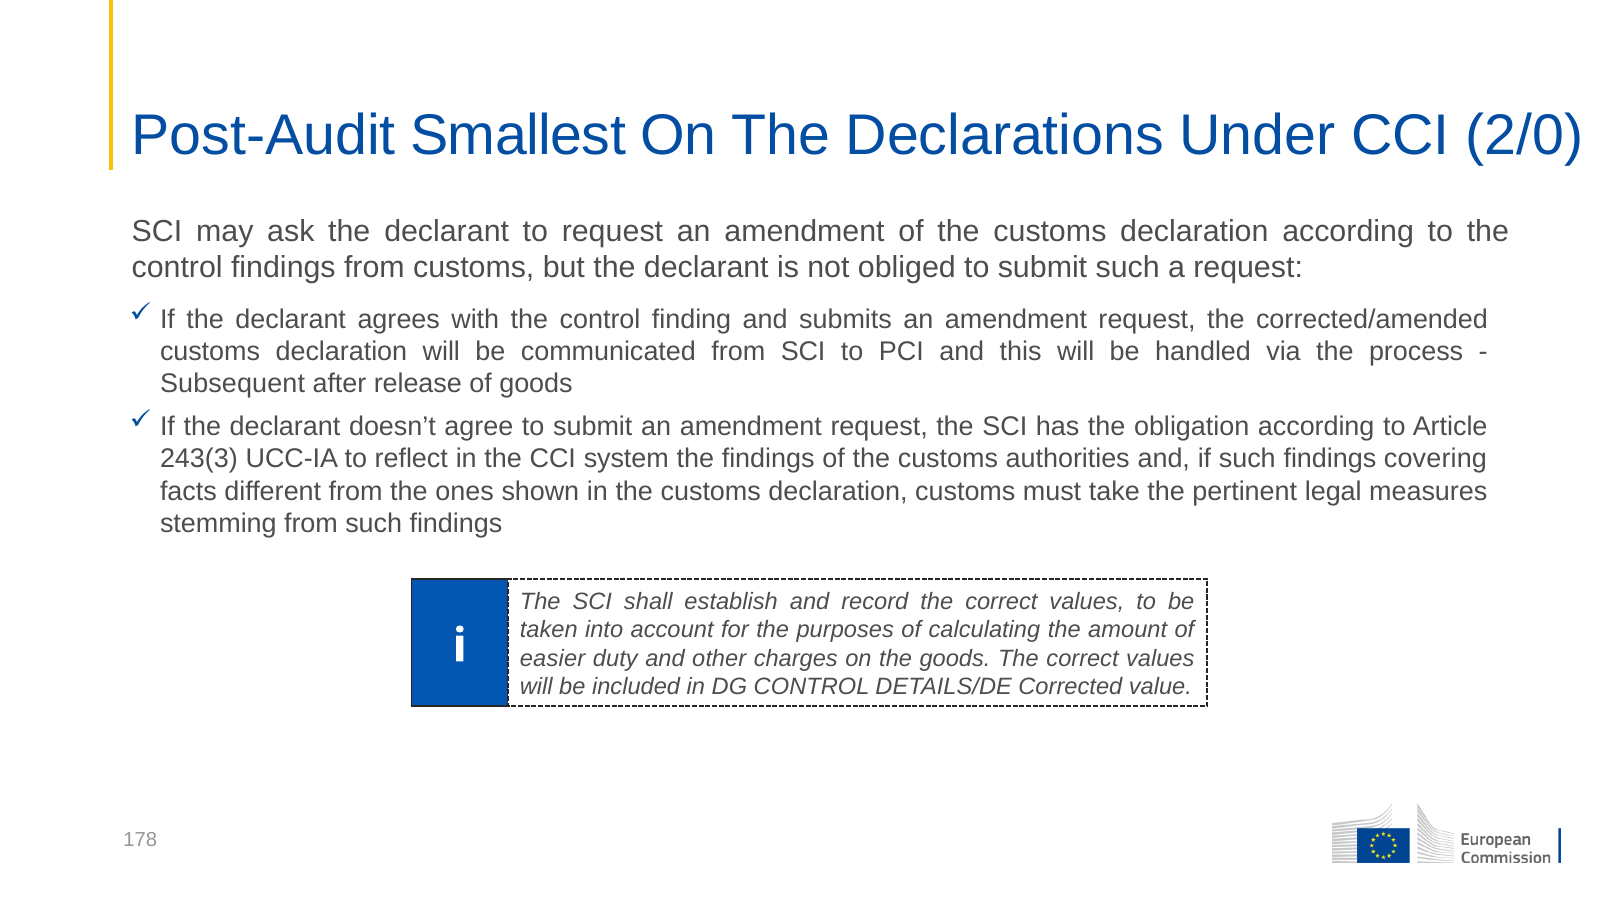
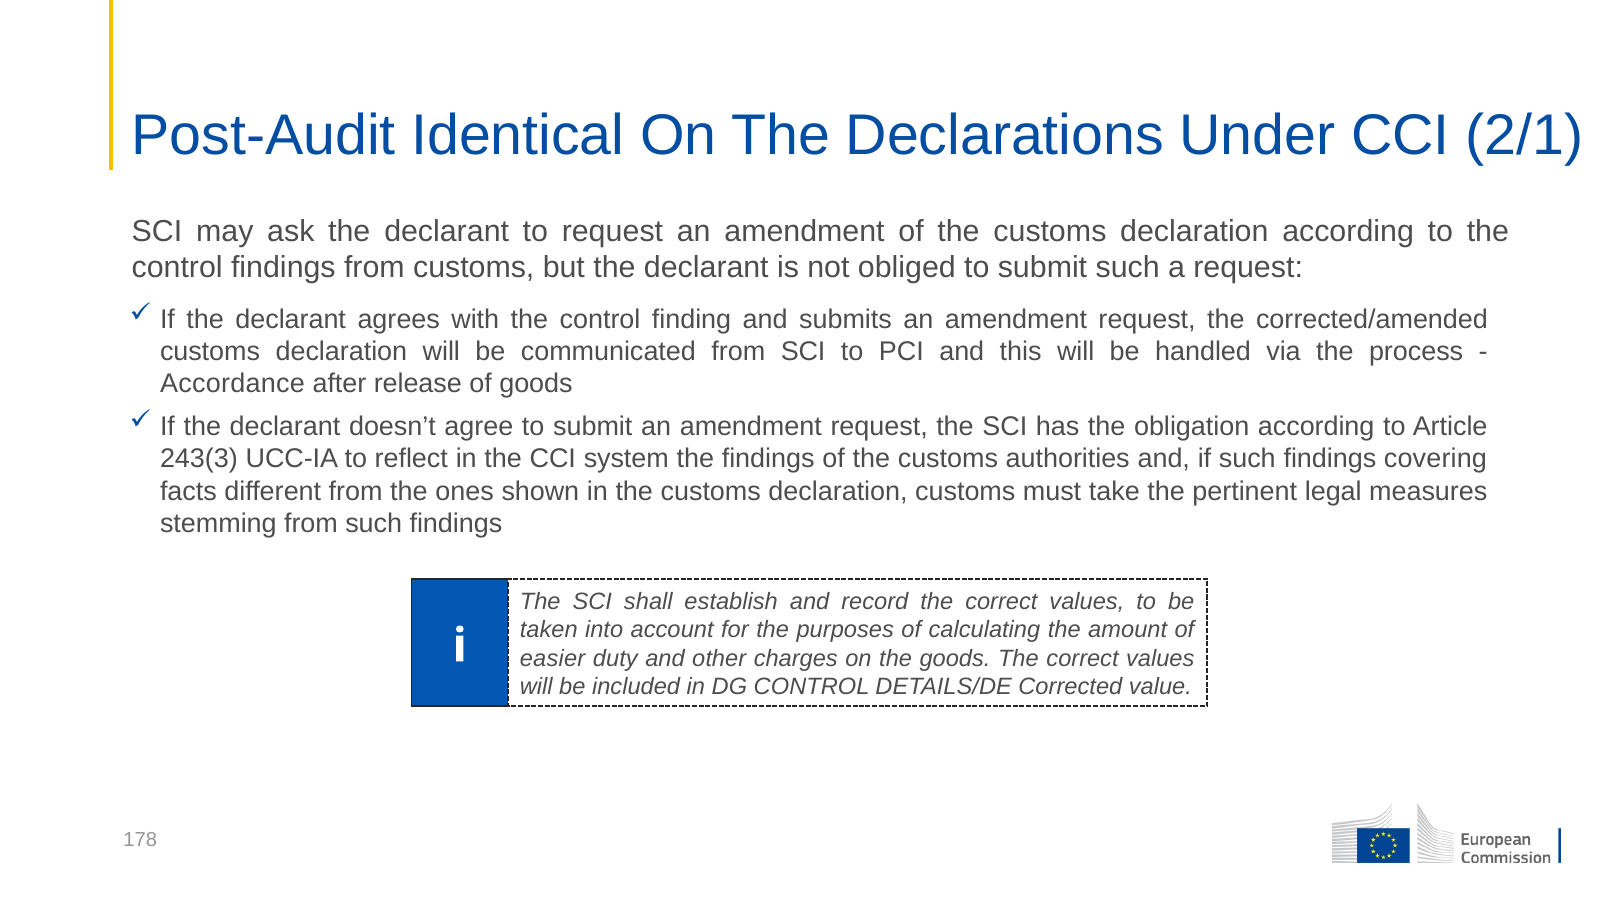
Smallest: Smallest -> Identical
2/0: 2/0 -> 2/1
Subsequent: Subsequent -> Accordance
